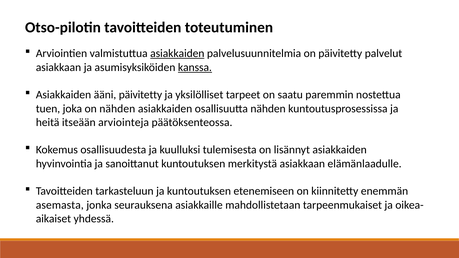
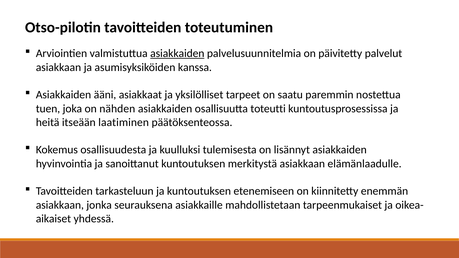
kanssa underline: present -> none
ääni päivitetty: päivitetty -> asiakkaat
osallisuutta nähden: nähden -> toteutti
arviointeja: arviointeja -> laatiminen
asemasta at (60, 205): asemasta -> asiakkaan
